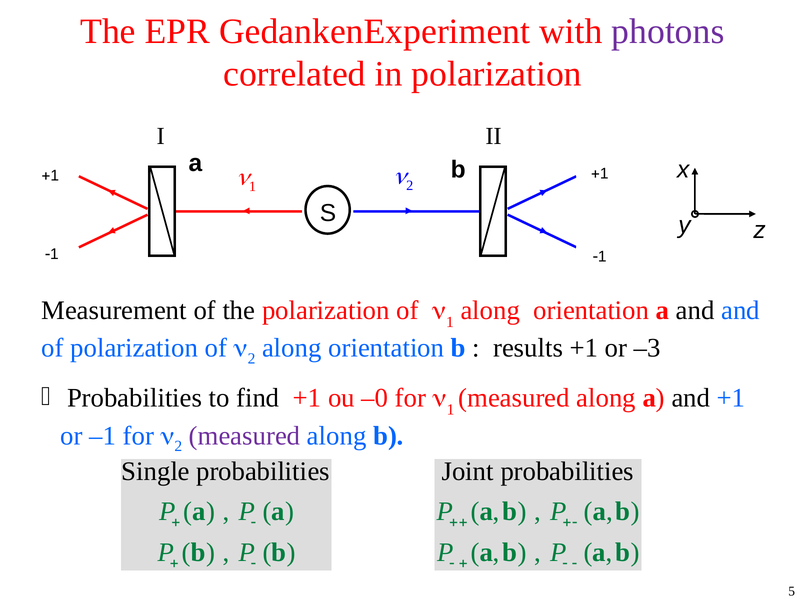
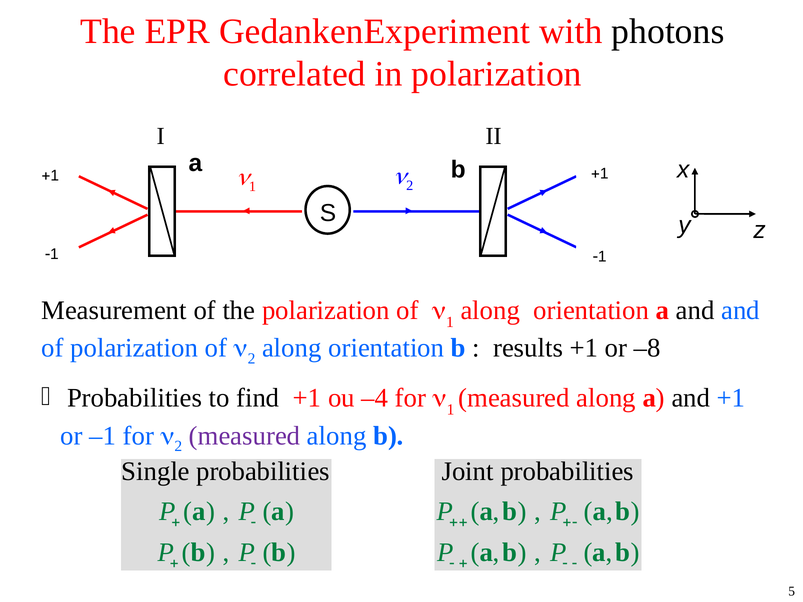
photons colour: purple -> black
–3: –3 -> –8
–0: –0 -> –4
